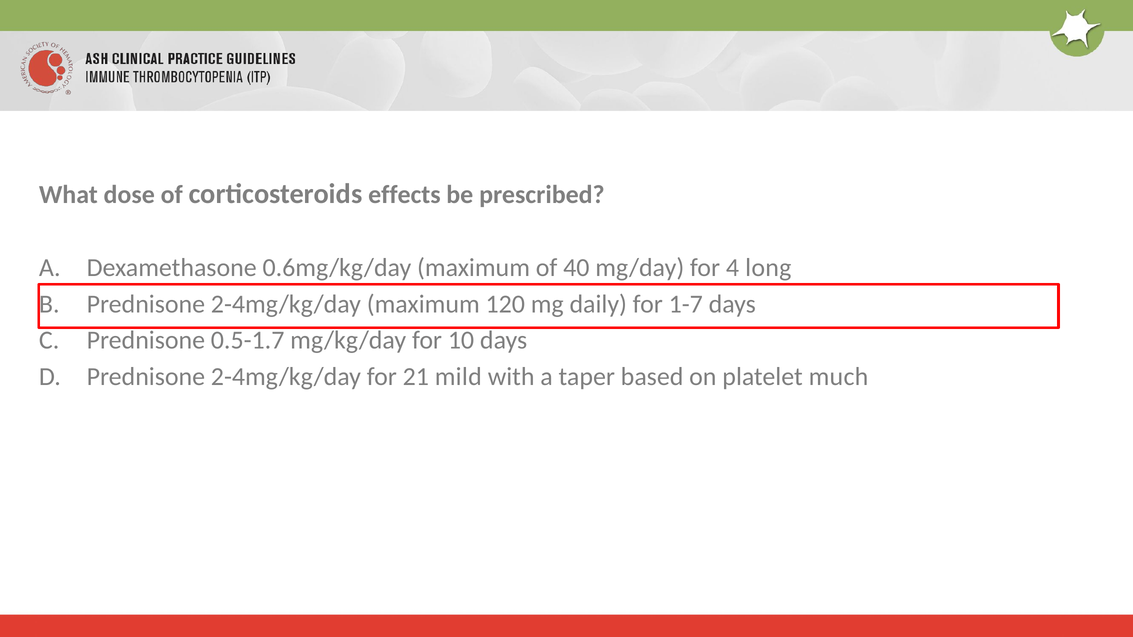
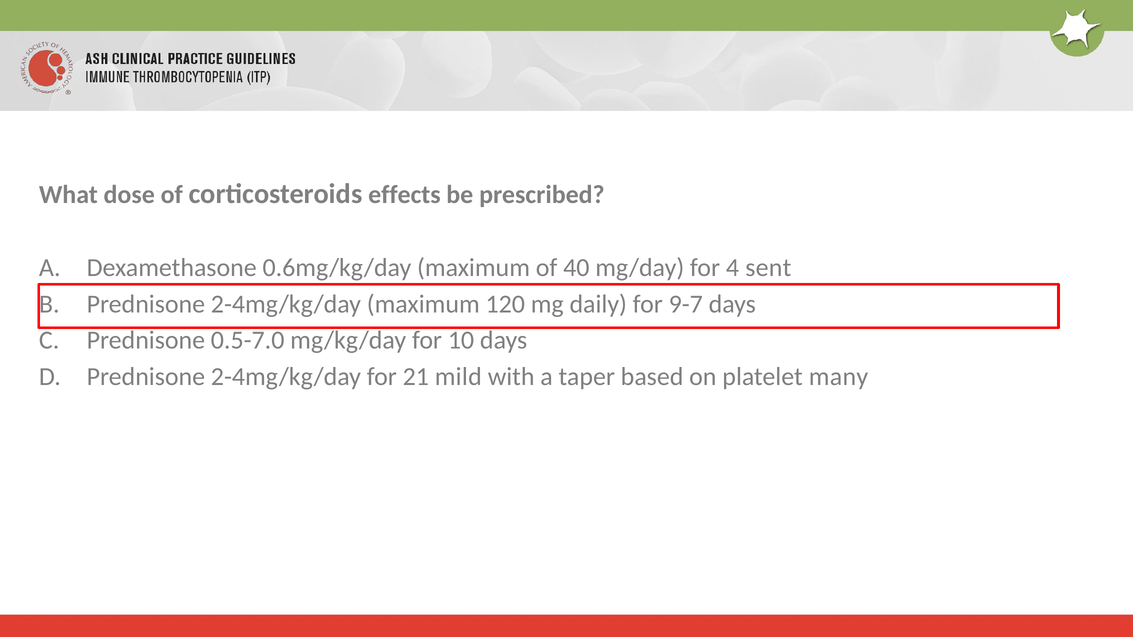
long: long -> sent
1-7: 1-7 -> 9-7
0.5-1.7: 0.5-1.7 -> 0.5-7.0
much: much -> many
